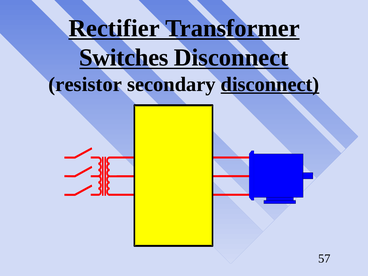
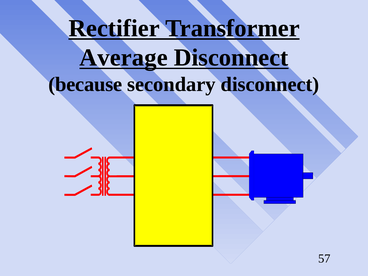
Switches: Switches -> Average
resistor: resistor -> because
disconnect at (270, 84) underline: present -> none
